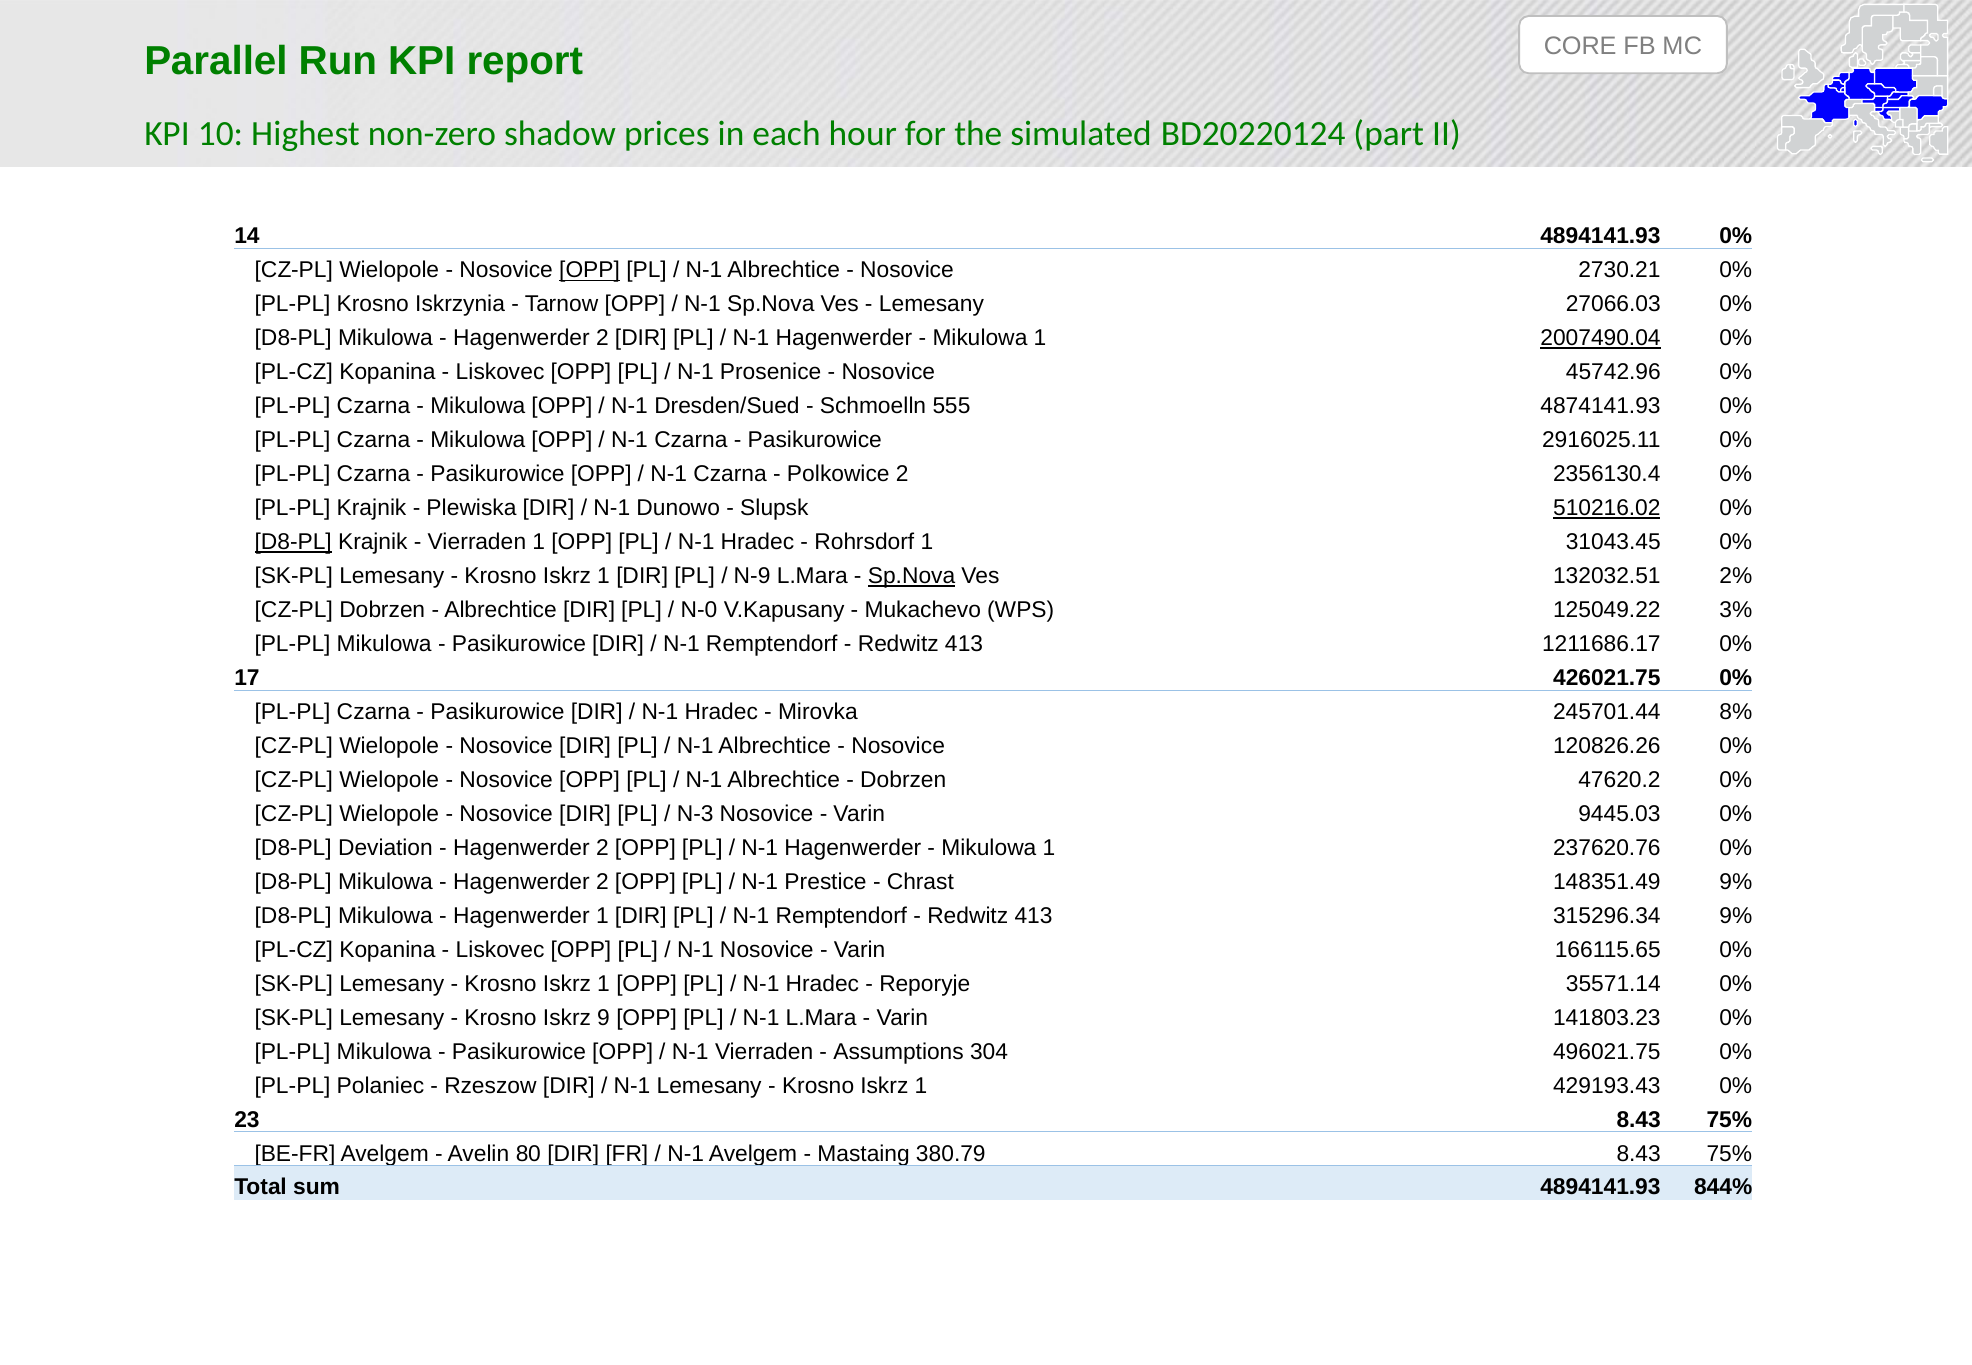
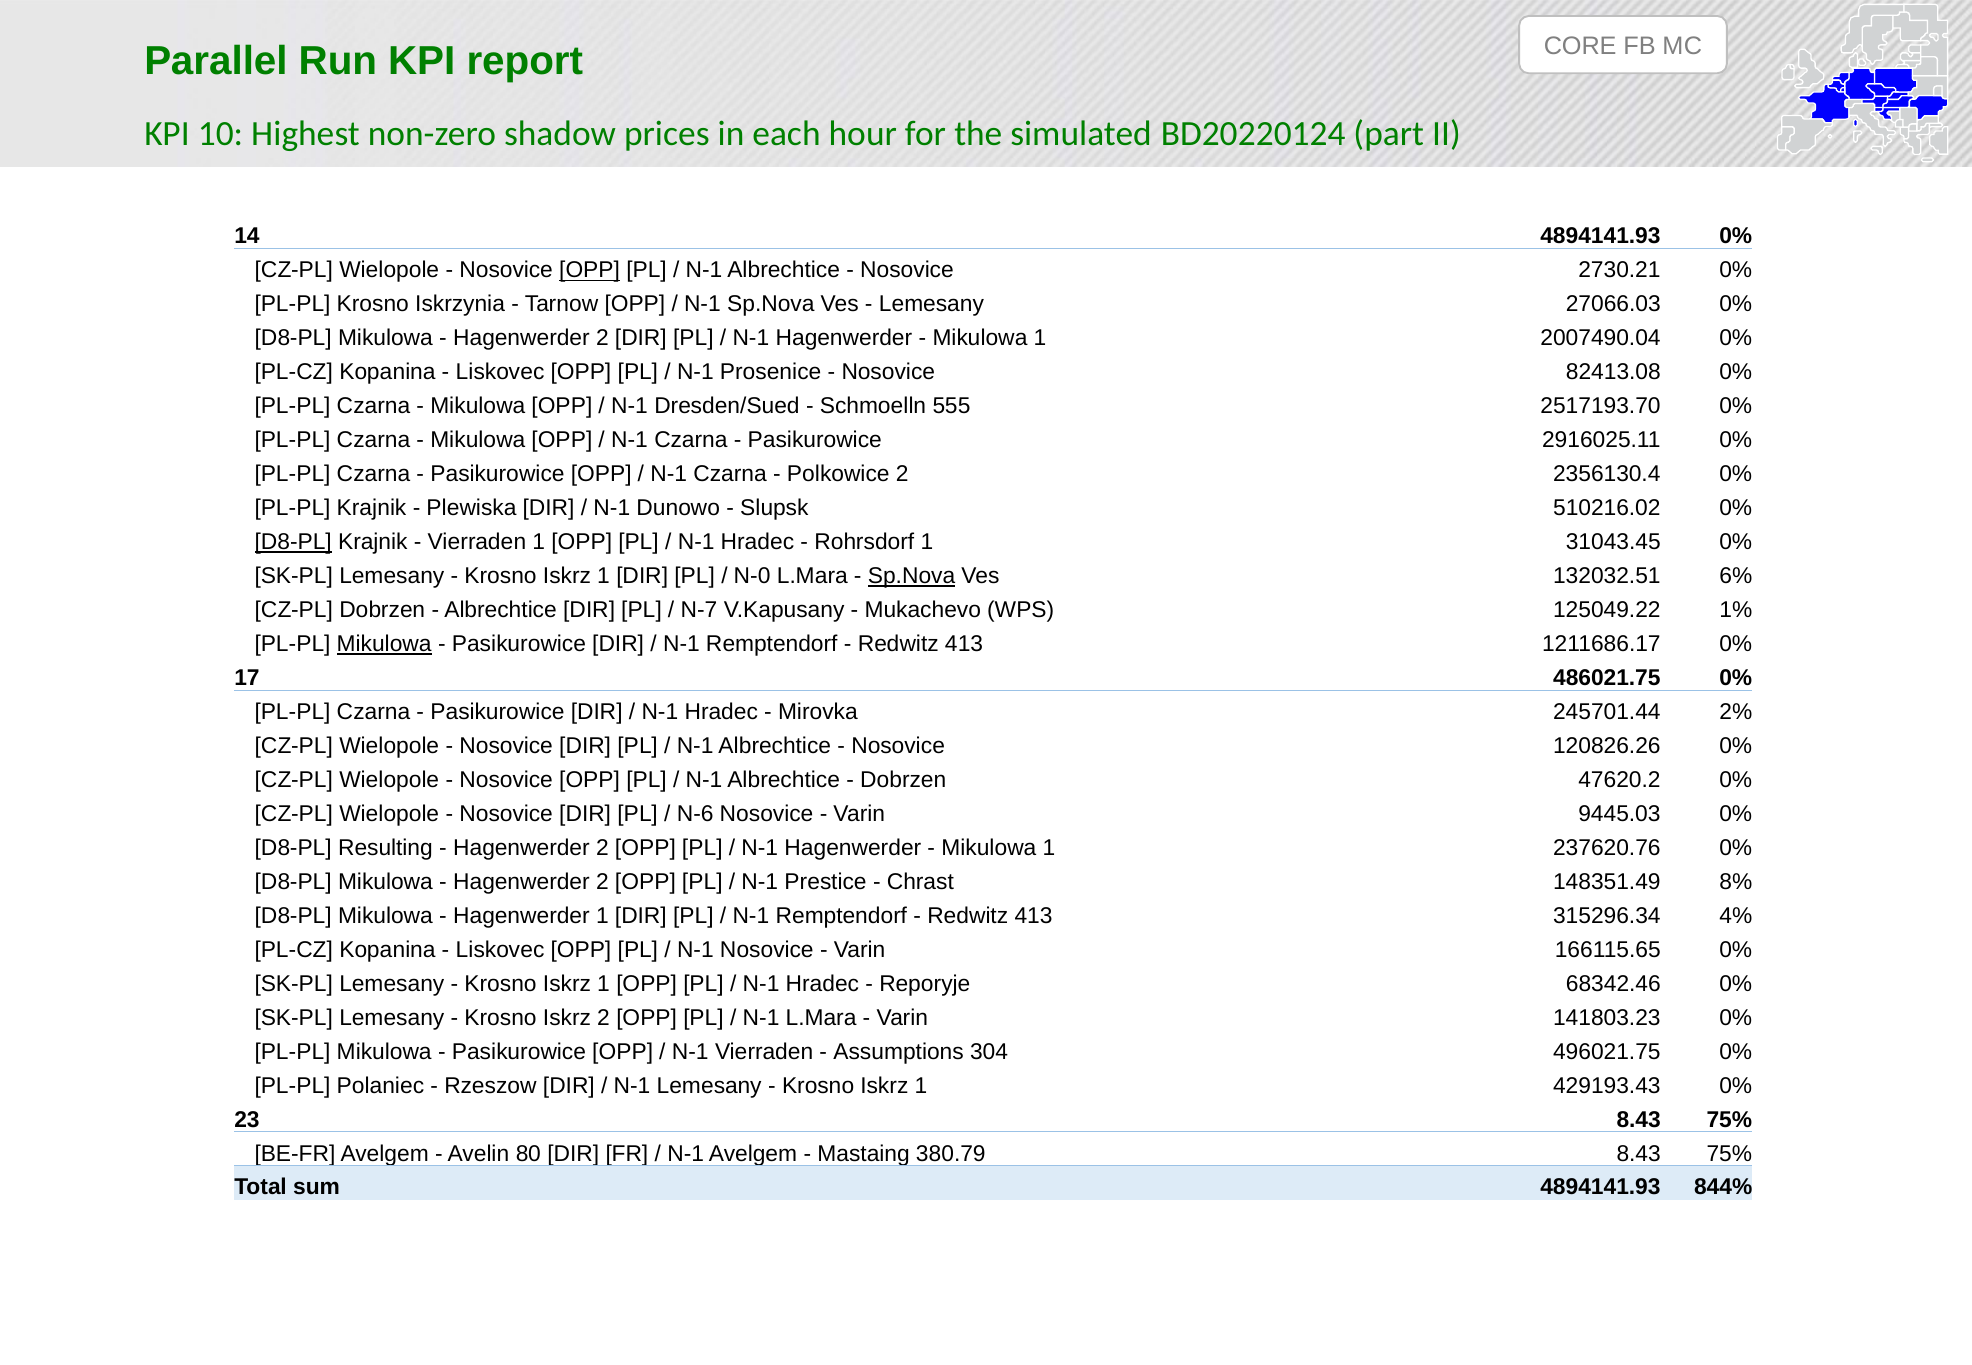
2007490.04 underline: present -> none
45742.96: 45742.96 -> 82413.08
4874141.93: 4874141.93 -> 2517193.70
510216.02 underline: present -> none
N-9: N-9 -> N-0
2%: 2% -> 6%
N-0: N-0 -> N-7
3%: 3% -> 1%
Mikulowa at (384, 644) underline: none -> present
426021.75: 426021.75 -> 486021.75
8%: 8% -> 2%
N-3: N-3 -> N-6
Deviation: Deviation -> Resulting
148351.49 9%: 9% -> 8%
315296.34 9%: 9% -> 4%
35571.14: 35571.14 -> 68342.46
Iskrz 9: 9 -> 2
